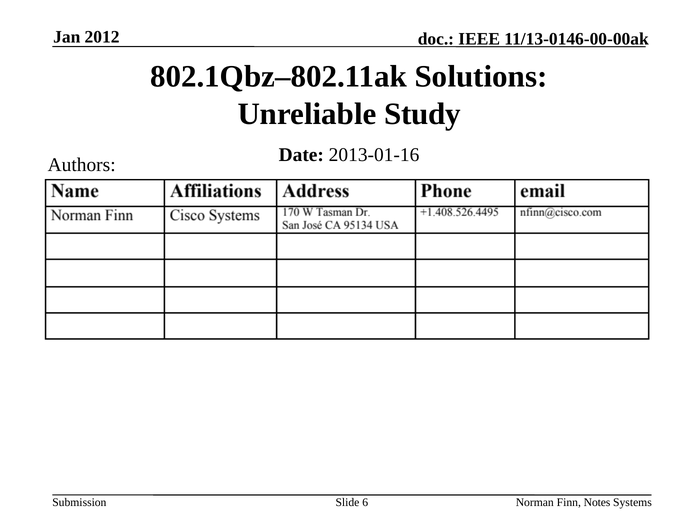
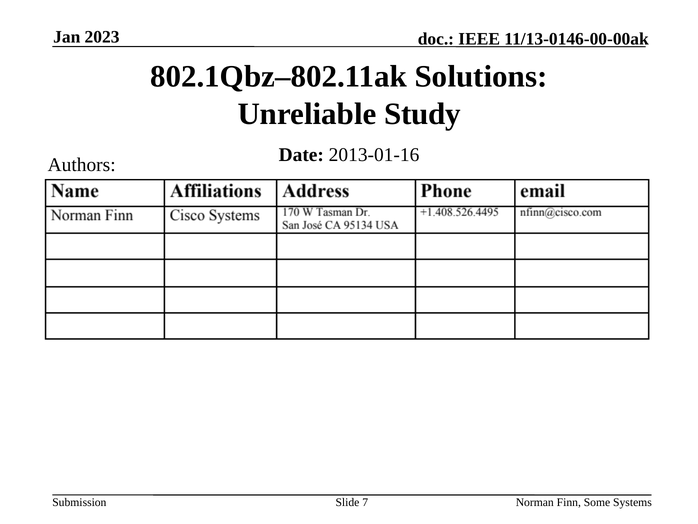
2012: 2012 -> 2023
6: 6 -> 7
Notes: Notes -> Some
